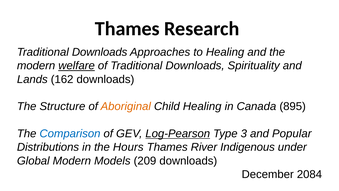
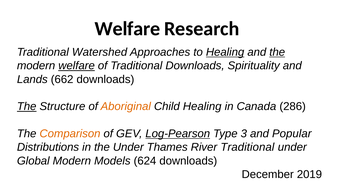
Thames at (127, 29): Thames -> Welfare
Downloads at (100, 52): Downloads -> Watershed
Healing at (225, 52) underline: none -> present
the at (277, 52) underline: none -> present
162: 162 -> 662
The at (27, 106) underline: none -> present
895: 895 -> 286
Comparison colour: blue -> orange
the Hours: Hours -> Under
River Indigenous: Indigenous -> Traditional
209: 209 -> 624
2084: 2084 -> 2019
